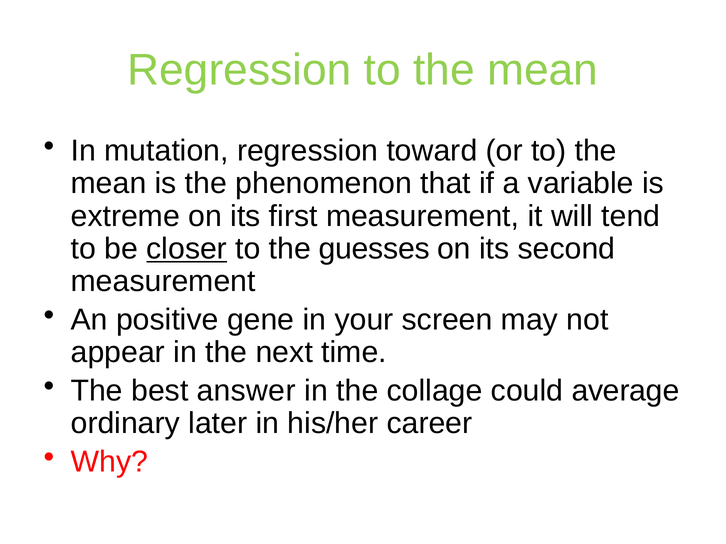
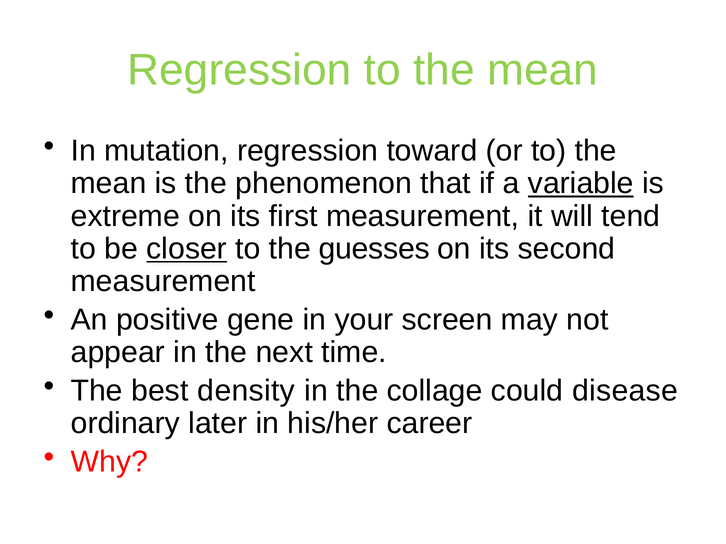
variable underline: none -> present
answer: answer -> density
average: average -> disease
